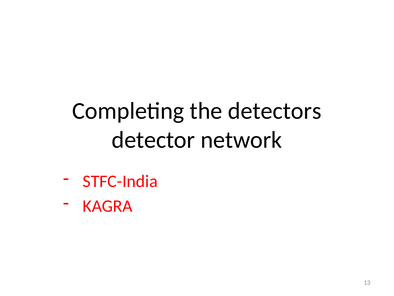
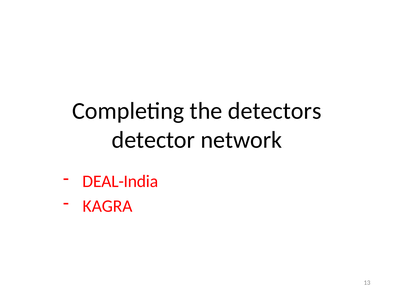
STFC-India: STFC-India -> DEAL-India
